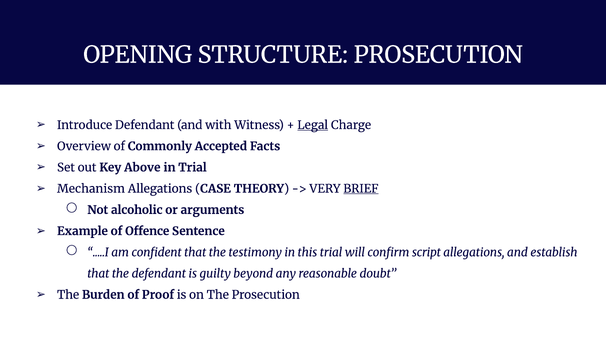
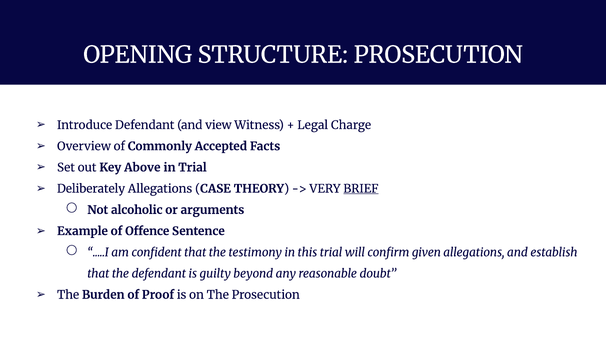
with: with -> view
Legal underline: present -> none
Mechanism: Mechanism -> Deliberately
script: script -> given
